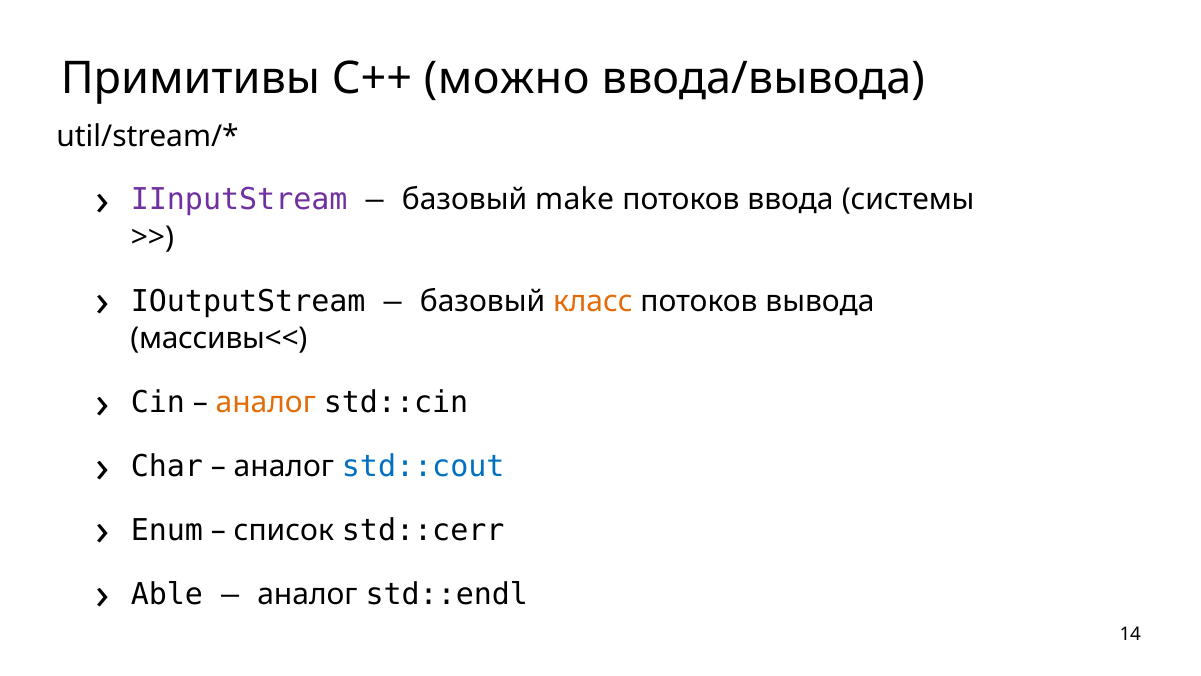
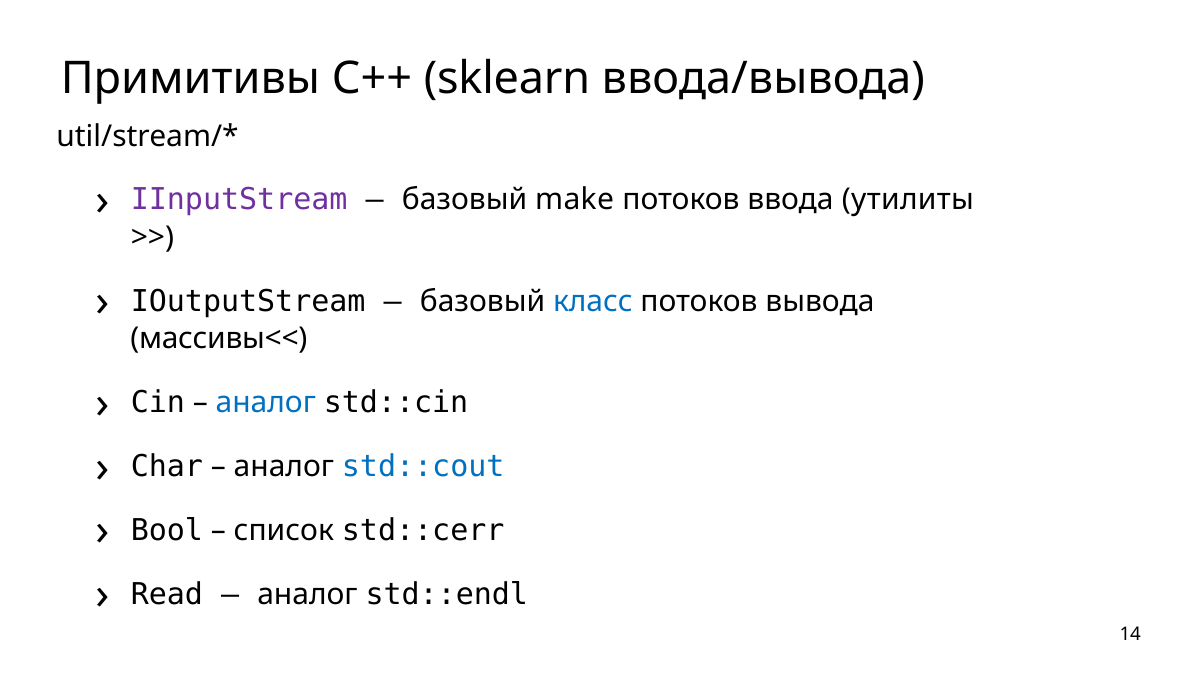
можно: можно -> sklearn
системы: системы -> утилиты
класс colour: orange -> blue
аналог at (266, 403) colour: orange -> blue
Enum: Enum -> Bool
Able: Able -> Read
